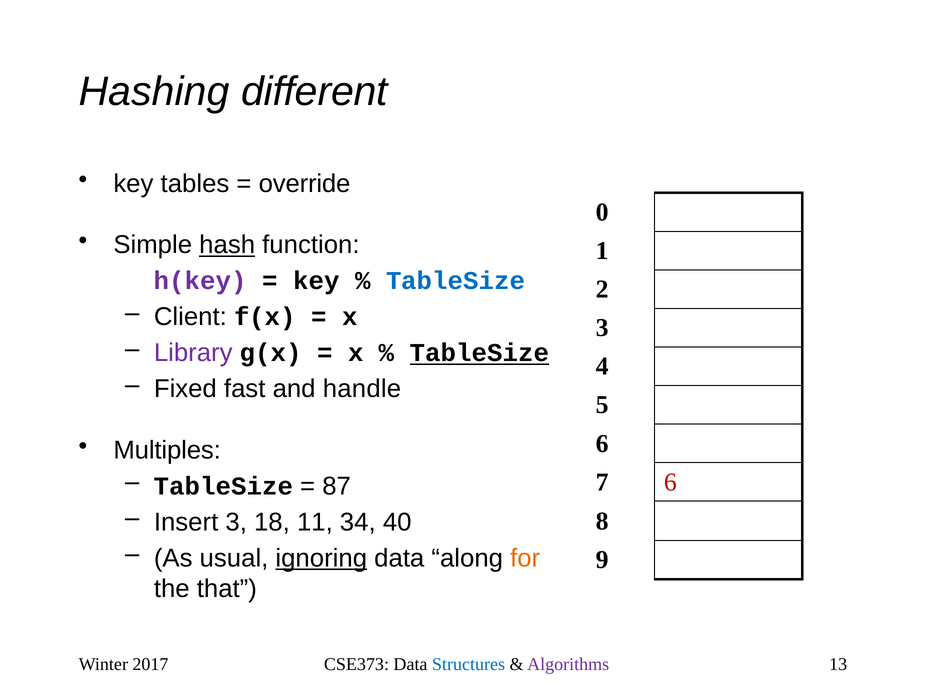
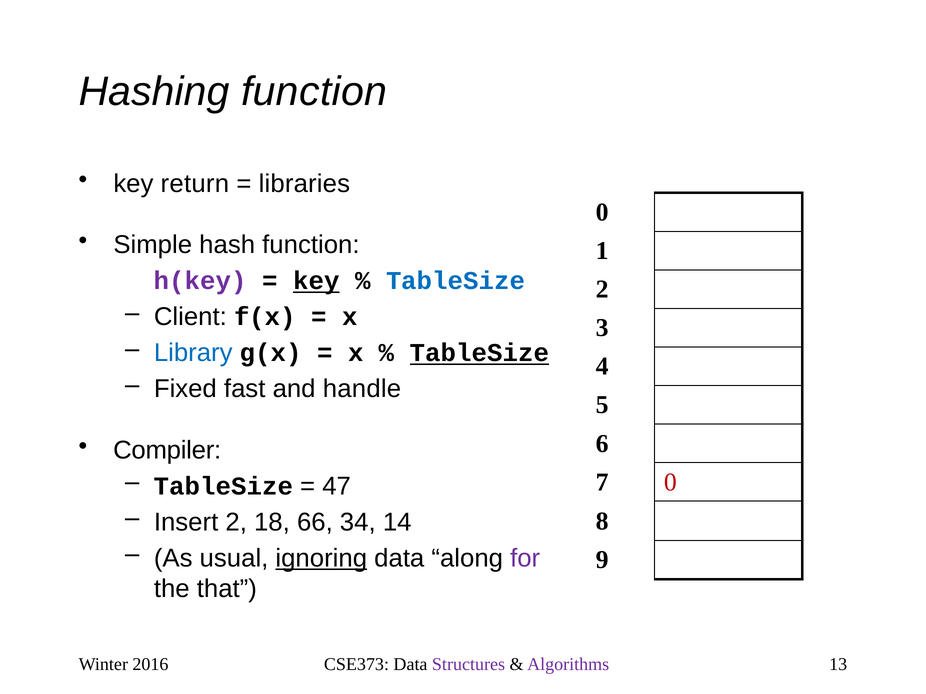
Hashing different: different -> function
tables: tables -> return
override: override -> libraries
hash underline: present -> none
key at (316, 281) underline: none -> present
Library colour: purple -> blue
Multiples: Multiples -> Compiler
7 6: 6 -> 0
87: 87 -> 47
Insert 3: 3 -> 2
11: 11 -> 66
40: 40 -> 14
for colour: orange -> purple
2017: 2017 -> 2016
Structures colour: blue -> purple
